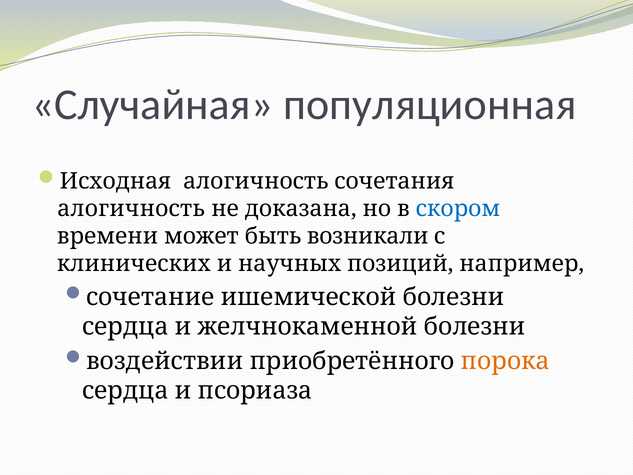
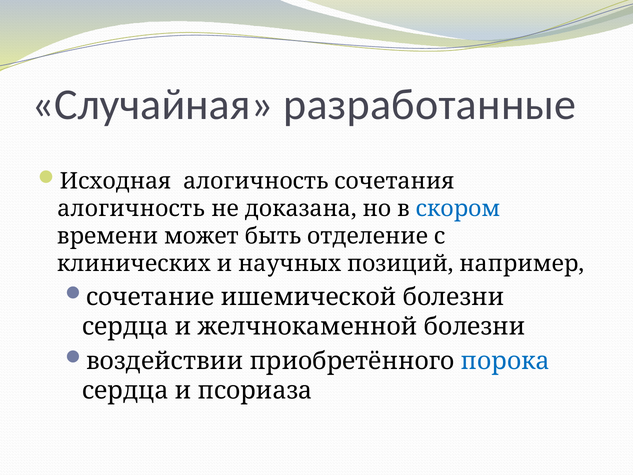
популяционная: популяционная -> разработанные
возникали: возникали -> отделение
порока colour: orange -> blue
